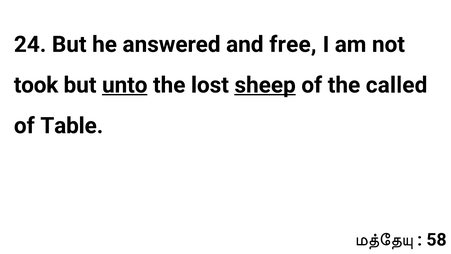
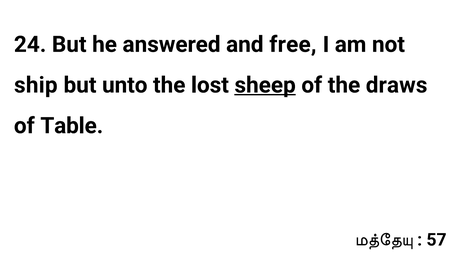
took: took -> ship
unto underline: present -> none
called: called -> draws
58: 58 -> 57
